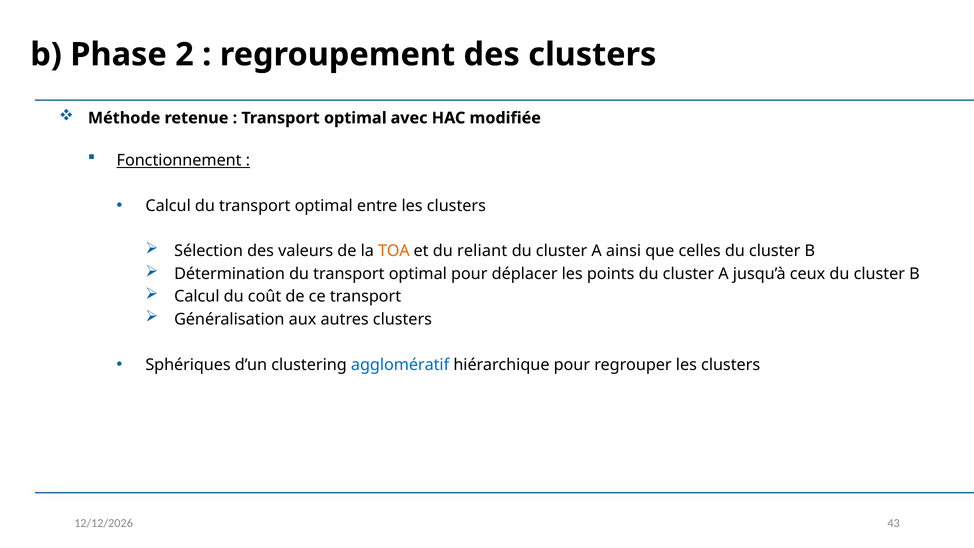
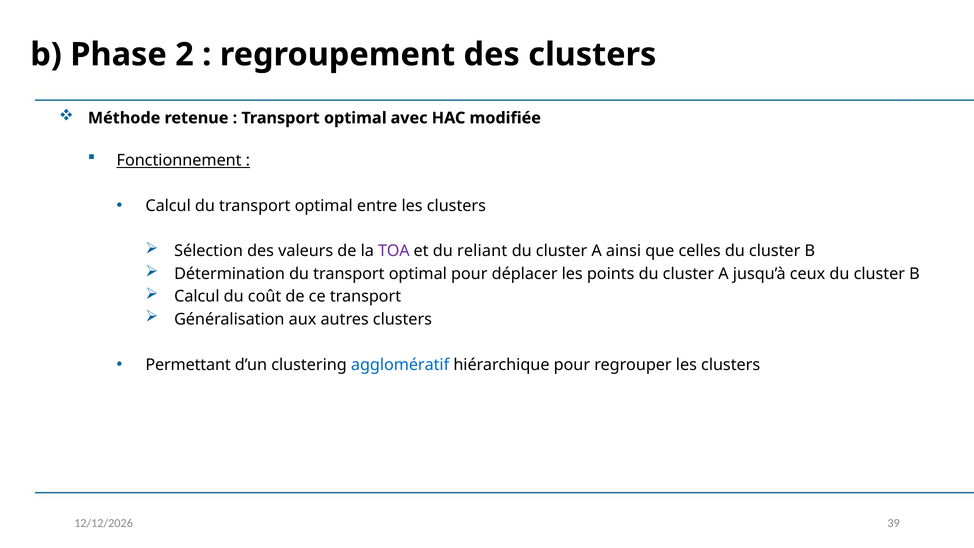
TOA colour: orange -> purple
Sphériques: Sphériques -> Permettant
43: 43 -> 39
